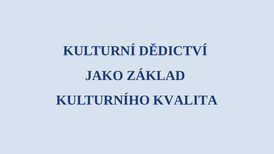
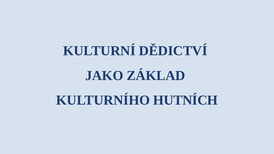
KVALITA: KVALITA -> HUTNÍCH
